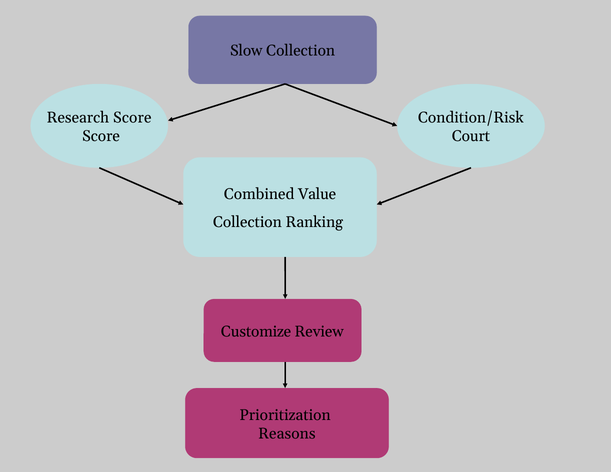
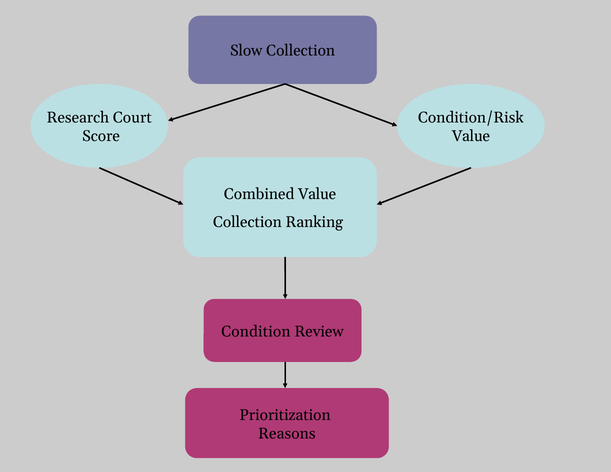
Research Score: Score -> Court
Court at (471, 136): Court -> Value
Customize: Customize -> Condition
